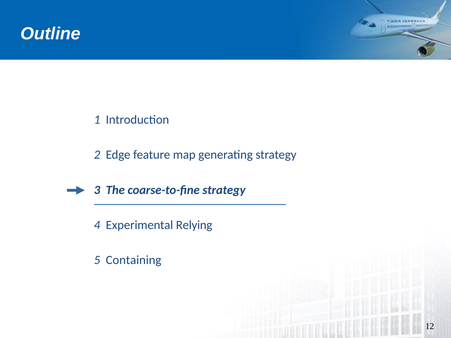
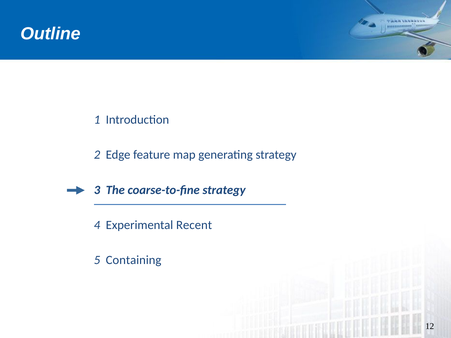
Relying: Relying -> Recent
